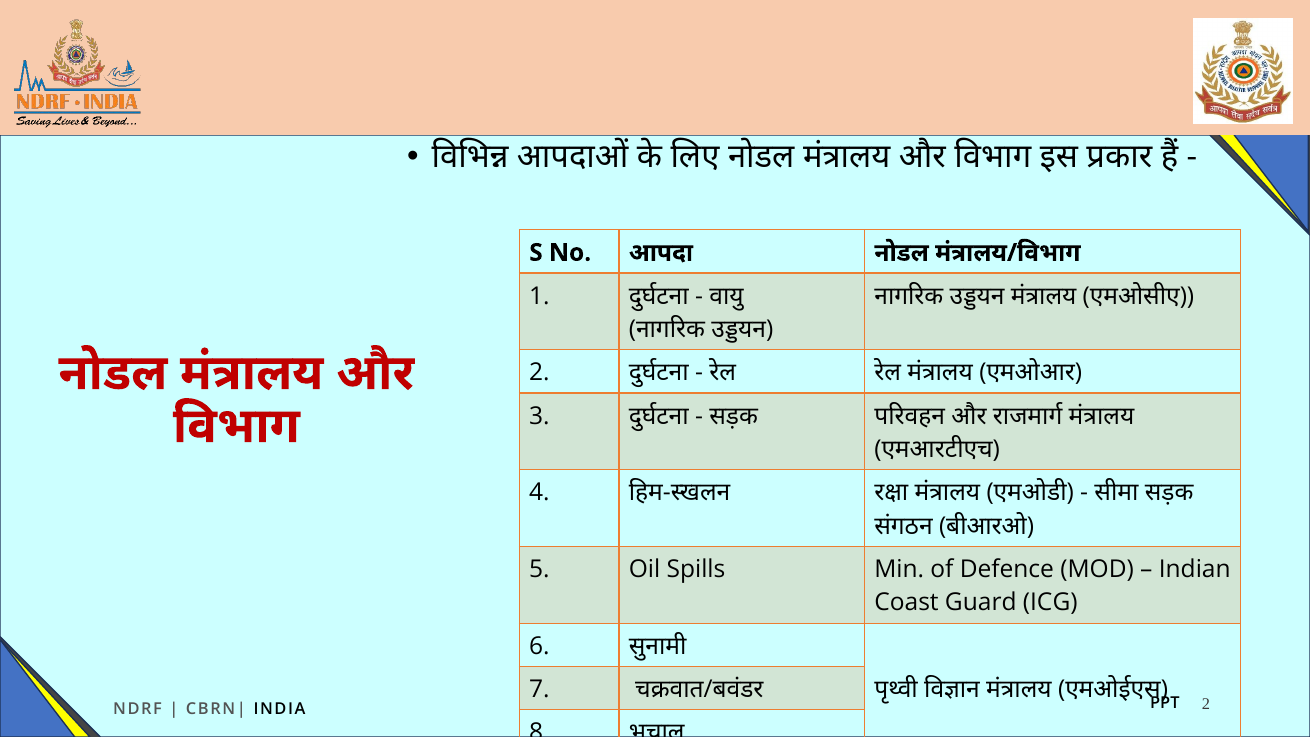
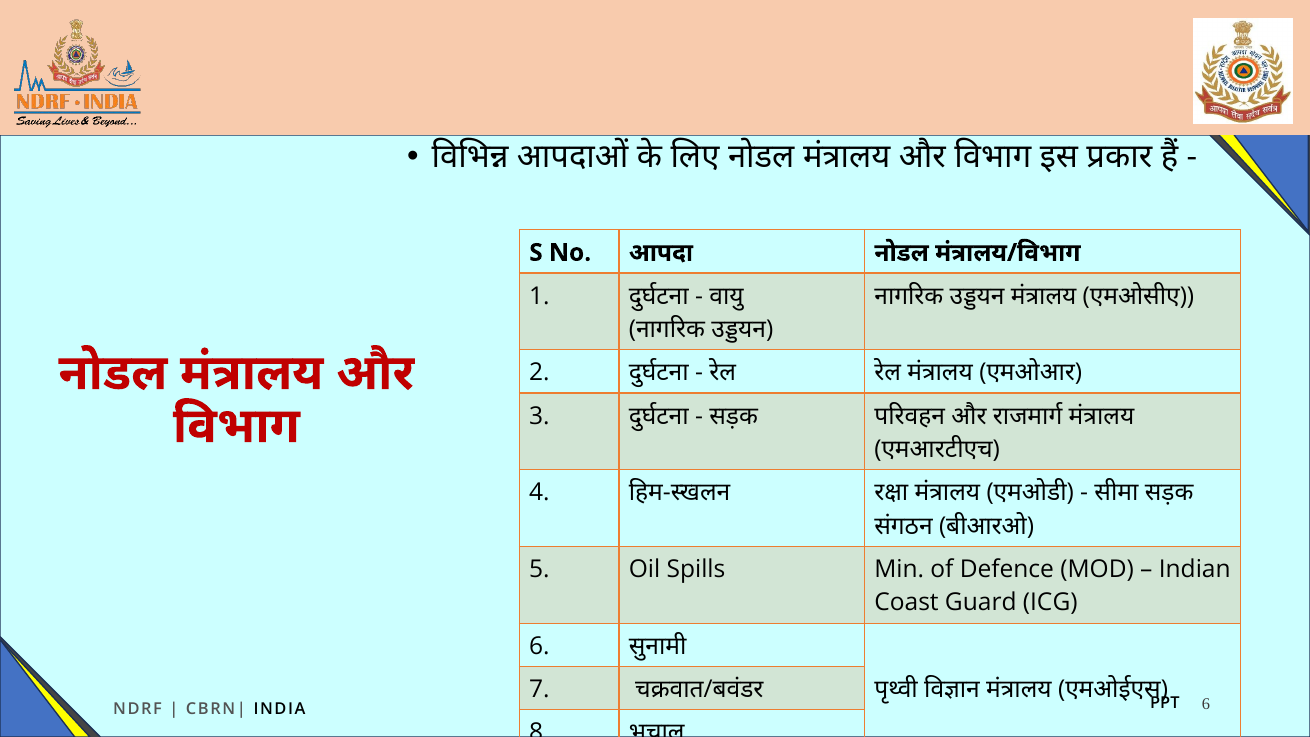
2 at (1206, 704): 2 -> 6
